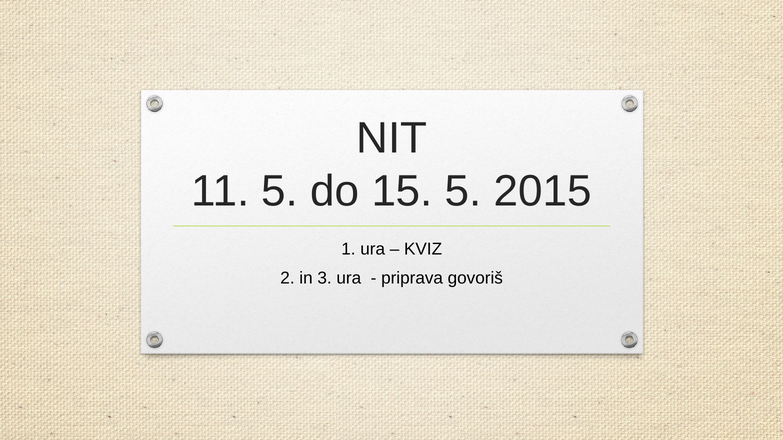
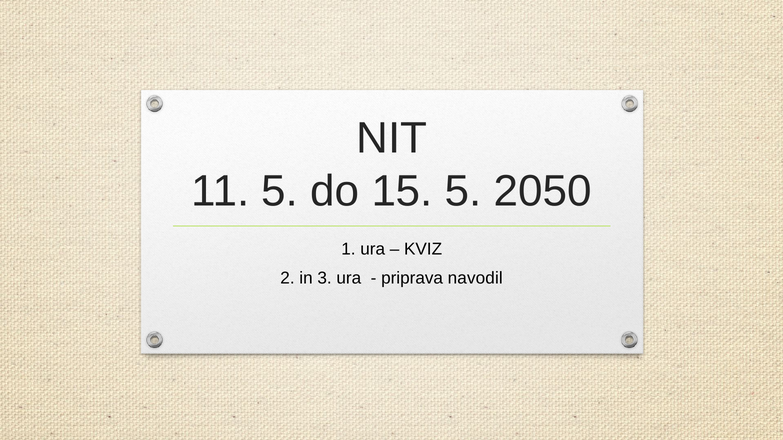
2015: 2015 -> 2050
govoriš: govoriš -> navodil
